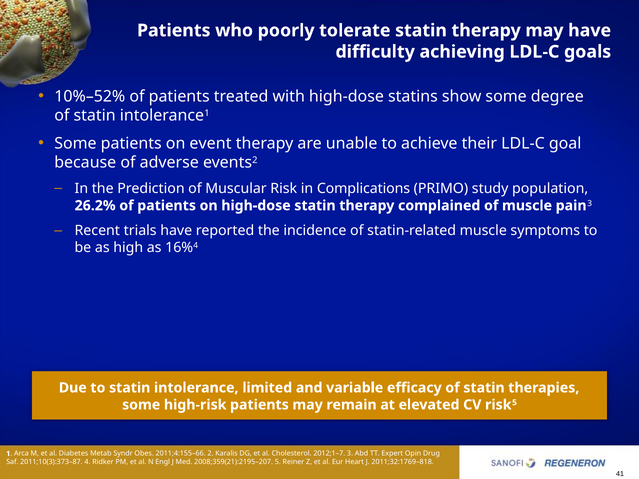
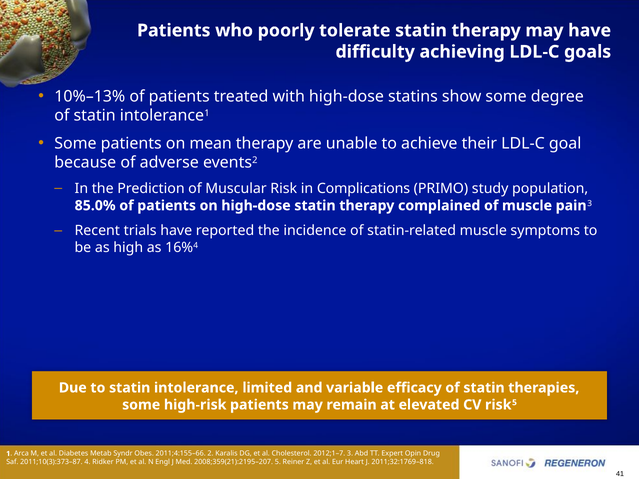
10%–52%: 10%–52% -> 10%–13%
event: event -> mean
26.2%: 26.2% -> 85.0%
